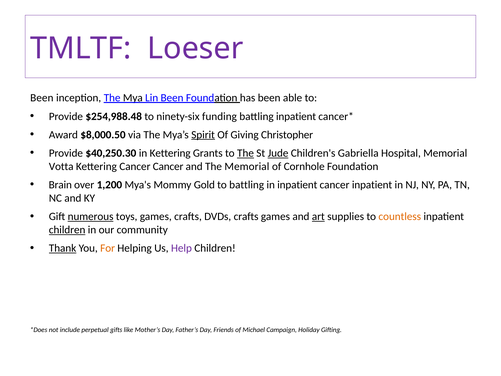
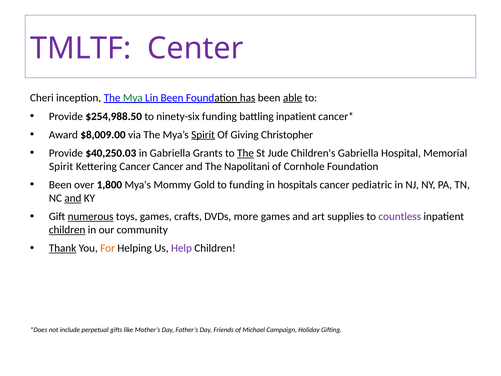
Loeser: Loeser -> Center
Been at (42, 98): Been -> Cheri
Mya colour: black -> green
has underline: none -> present
able underline: none -> present
$254,988.48: $254,988.48 -> $254,988.50
$8,000.50: $8,000.50 -> $8,009.00
$40,250.30: $40,250.30 -> $40,250.03
in Kettering: Kettering -> Gabriella
Jude underline: present -> none
Votta at (61, 166): Votta -> Spirit
The Memorial: Memorial -> Napolitani
Brain at (60, 185): Brain -> Been
1,200: 1,200 -> 1,800
to battling: battling -> funding
in inpatient: inpatient -> hospitals
cancer inpatient: inpatient -> pediatric
and at (73, 198) underline: none -> present
DVDs crafts: crafts -> more
art underline: present -> none
countless colour: orange -> purple
